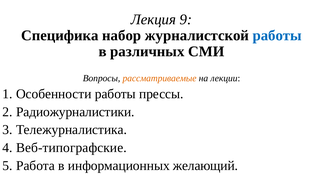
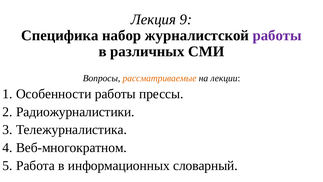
работы at (277, 35) colour: blue -> purple
Веб-типографские: Веб-типографские -> Веб-многократном
желающий: желающий -> словарный
